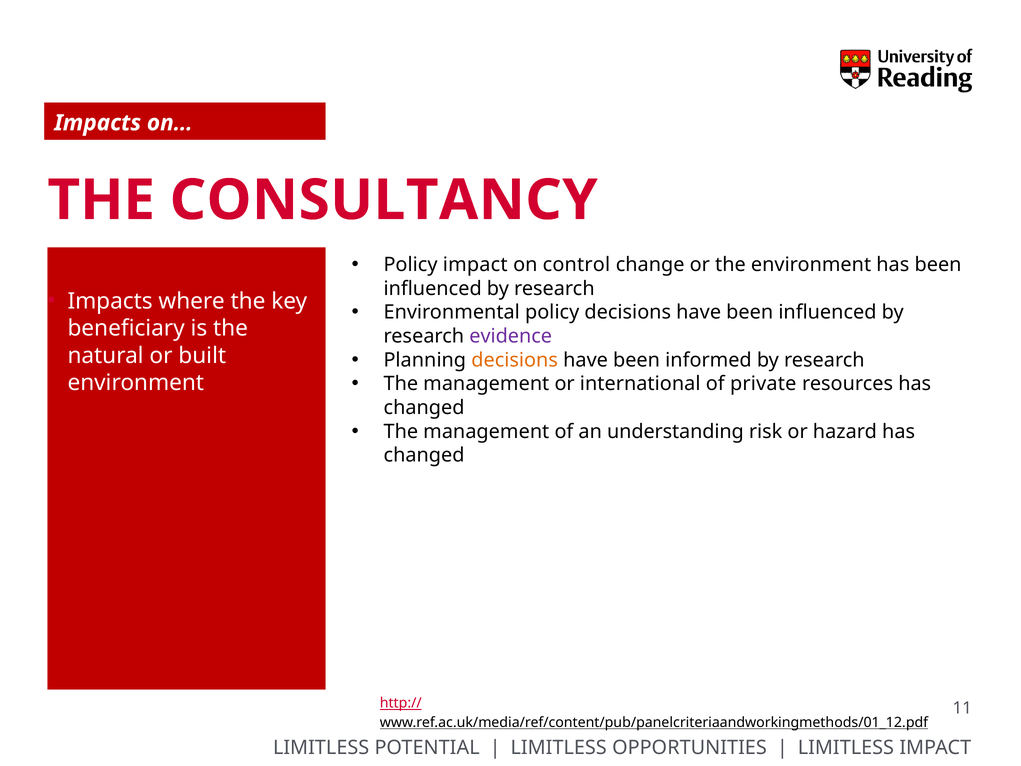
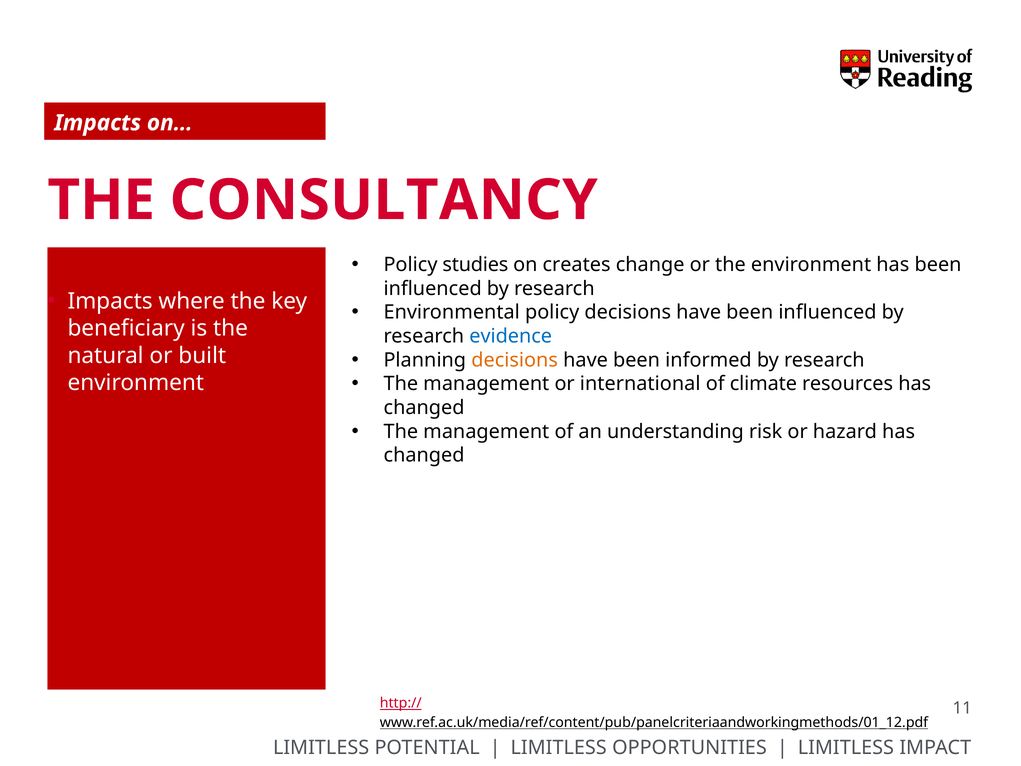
Policy impact: impact -> studies
control: control -> creates
evidence colour: purple -> blue
private: private -> climate
